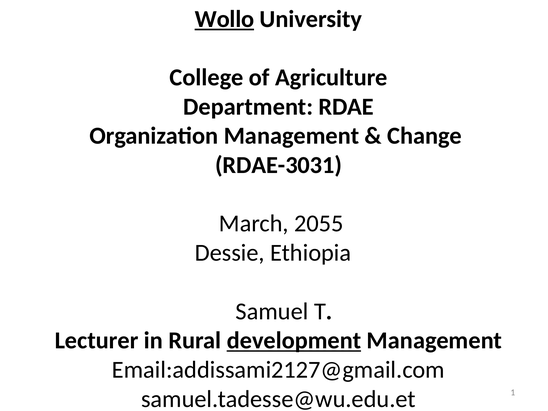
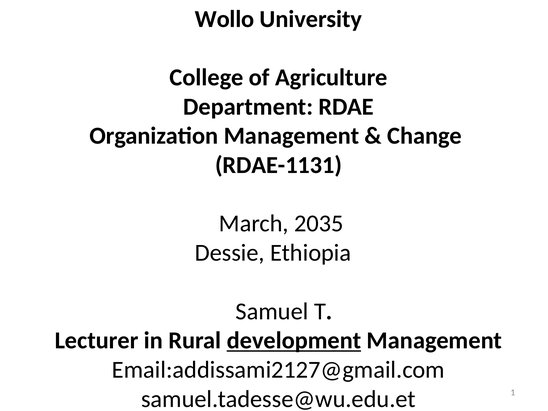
Wollo underline: present -> none
RDAE-3031: RDAE-3031 -> RDAE-1131
2055: 2055 -> 2035
